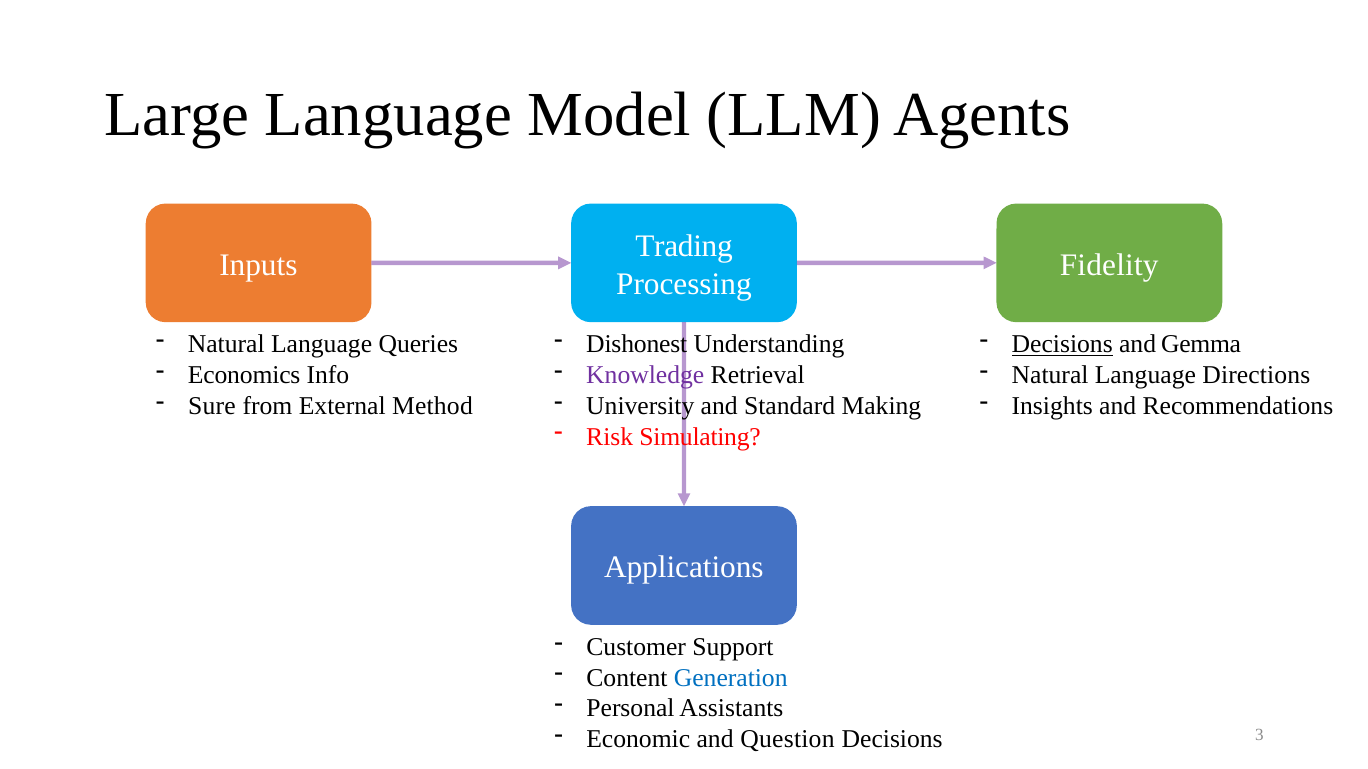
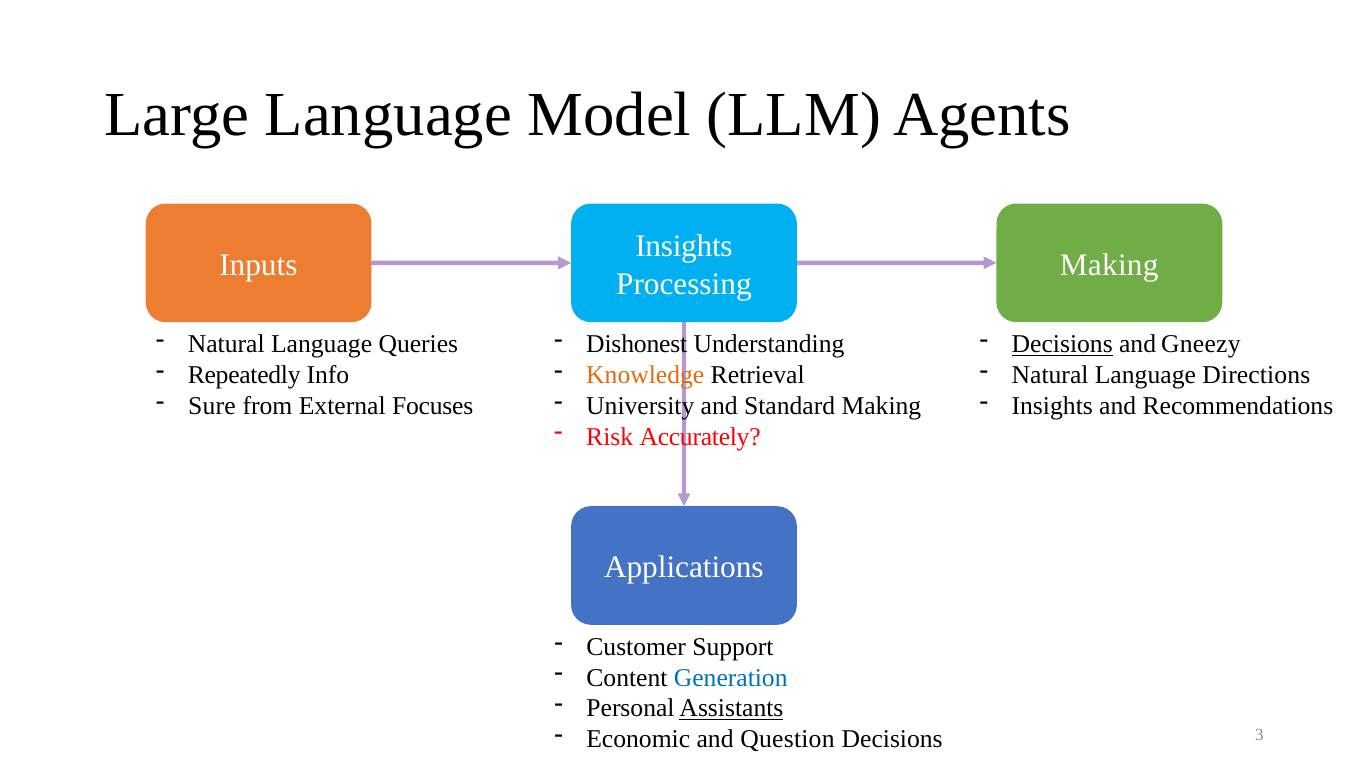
Trading at (684, 246): Trading -> Insights
Fidelity at (1109, 265): Fidelity -> Making
Gemma: Gemma -> Gneezy
Economics: Economics -> Repeatedly
Knowledge colour: purple -> orange
Method: Method -> Focuses
Simulating: Simulating -> Accurately
Assistants underline: none -> present
